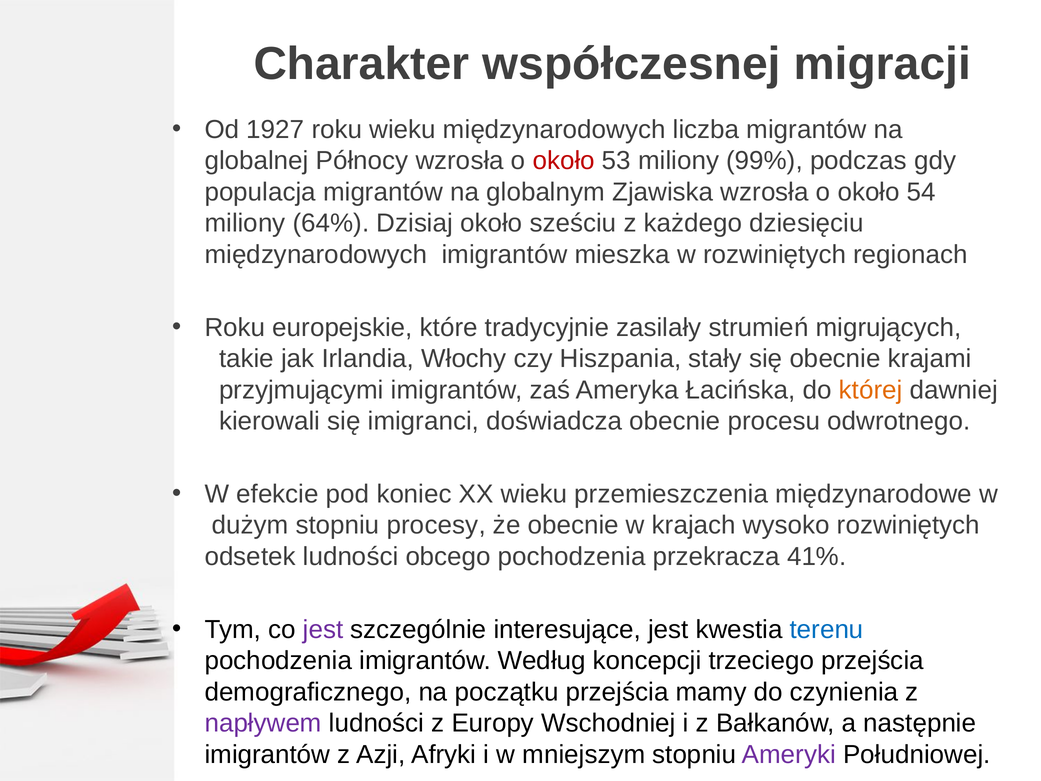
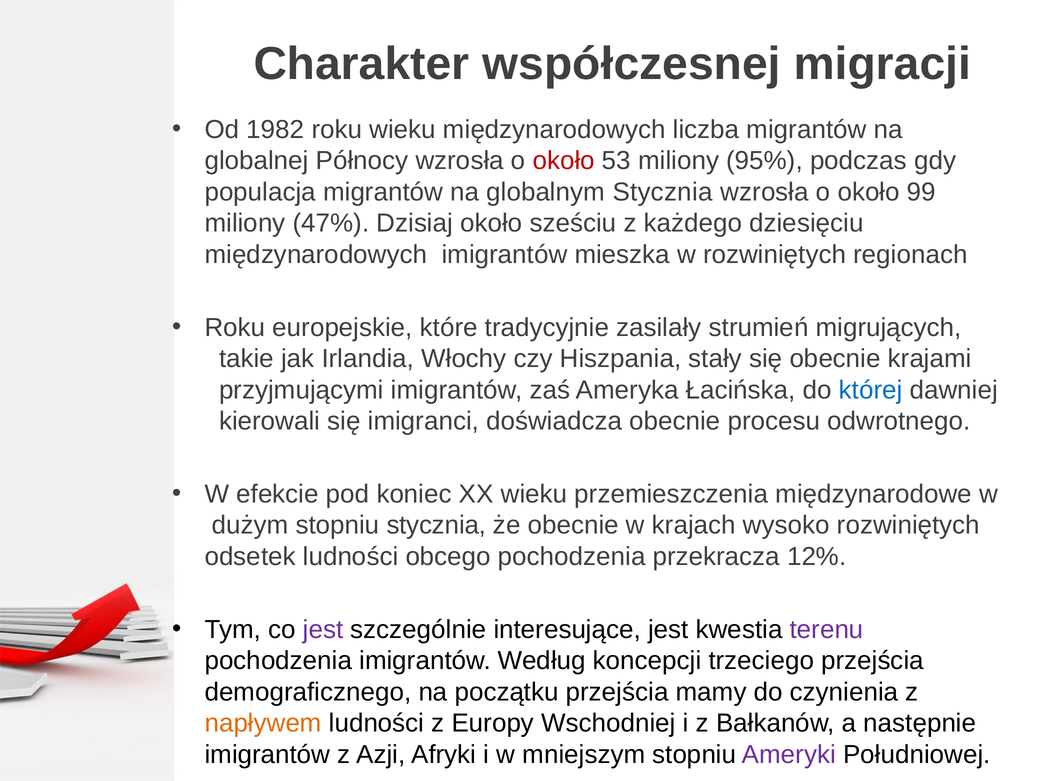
1927: 1927 -> 1982
99%: 99% -> 95%
globalnym Zjawiska: Zjawiska -> Stycznia
54: 54 -> 99
64%: 64% -> 47%
której colour: orange -> blue
stopniu procesy: procesy -> stycznia
41%: 41% -> 12%
terenu colour: blue -> purple
napływem colour: purple -> orange
